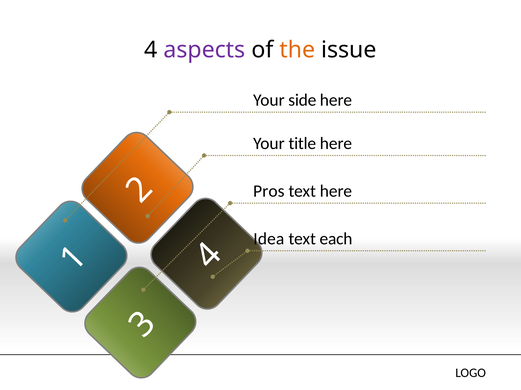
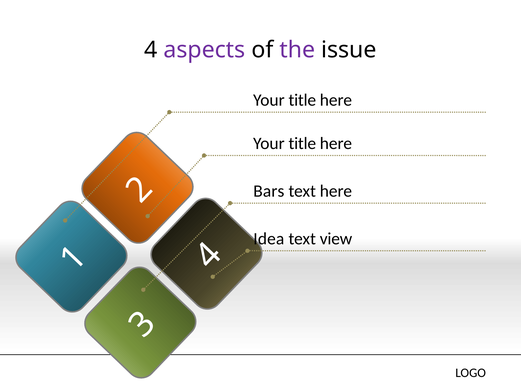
the colour: orange -> purple
side at (302, 100): side -> title
Pros: Pros -> Bars
each: each -> view
